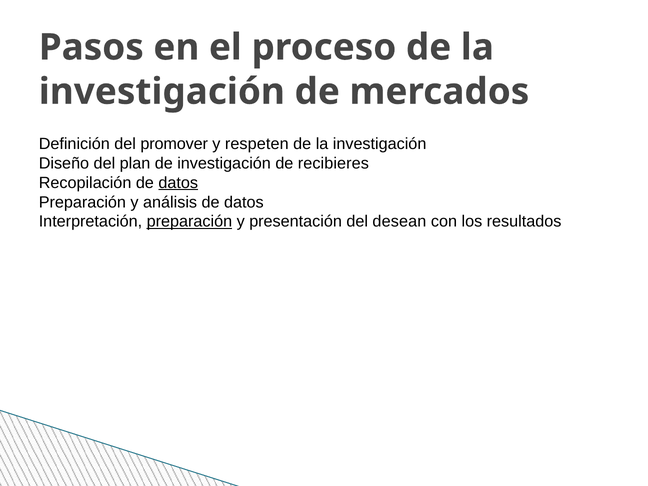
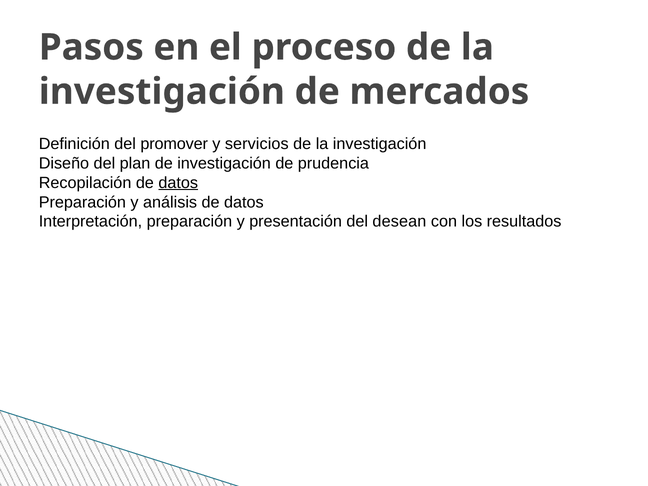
respeten: respeten -> servicios
recibieres: recibieres -> prudencia
preparación at (189, 222) underline: present -> none
